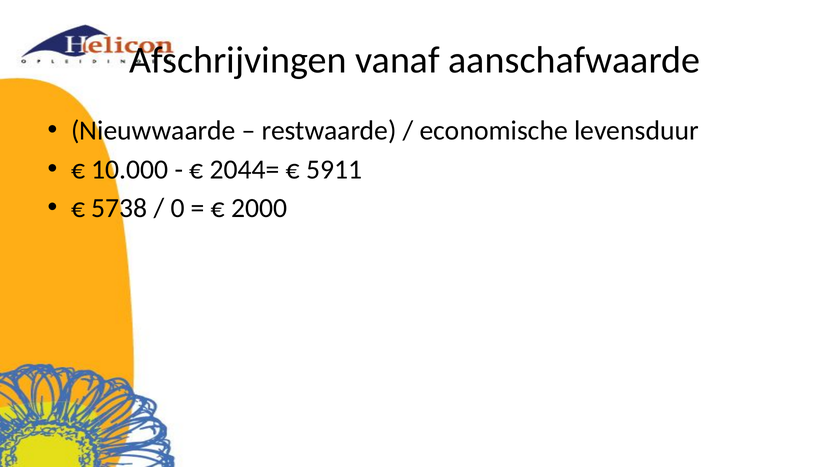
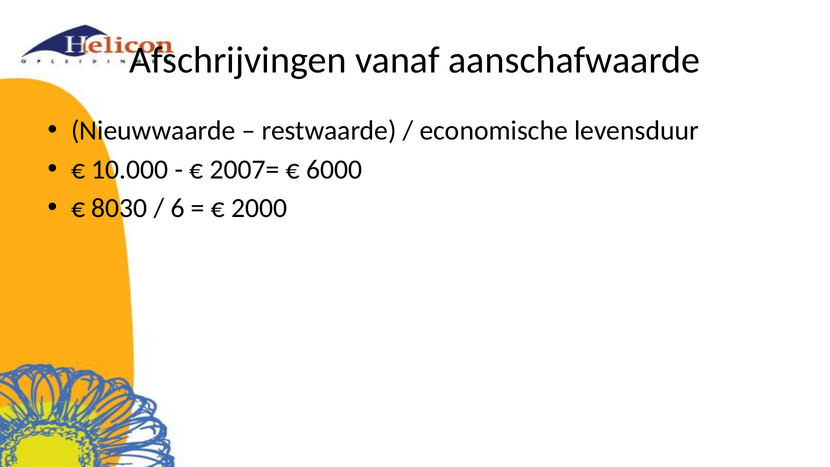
2044=: 2044= -> 2007=
5911: 5911 -> 6000
5738: 5738 -> 8030
0: 0 -> 6
